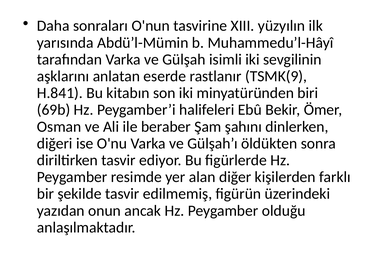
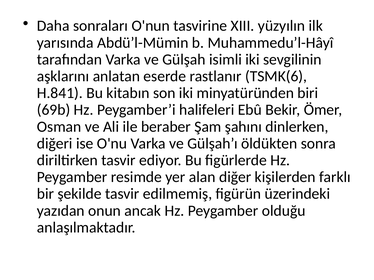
TSMK(9: TSMK(9 -> TSMK(6
